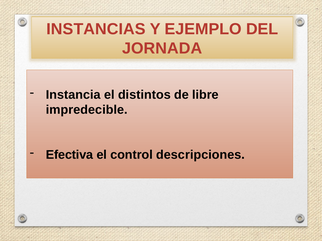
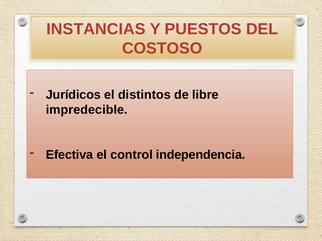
EJEMPLO: EJEMPLO -> PUESTOS
JORNADA: JORNADA -> COSTOSO
Instancia: Instancia -> Jurídicos
descripciones: descripciones -> independencia
